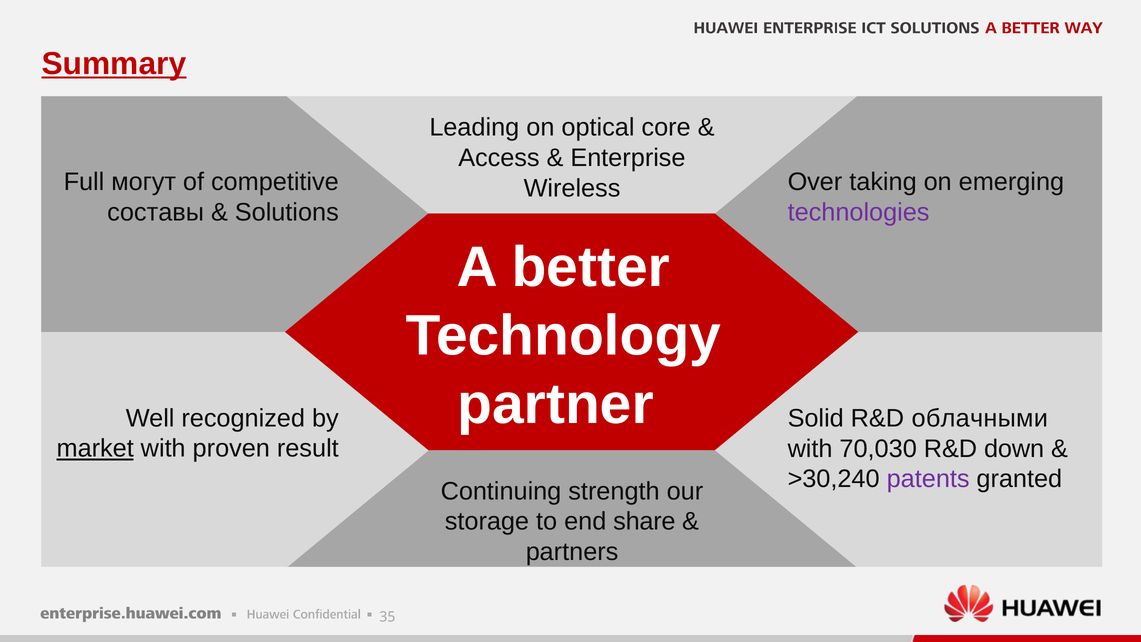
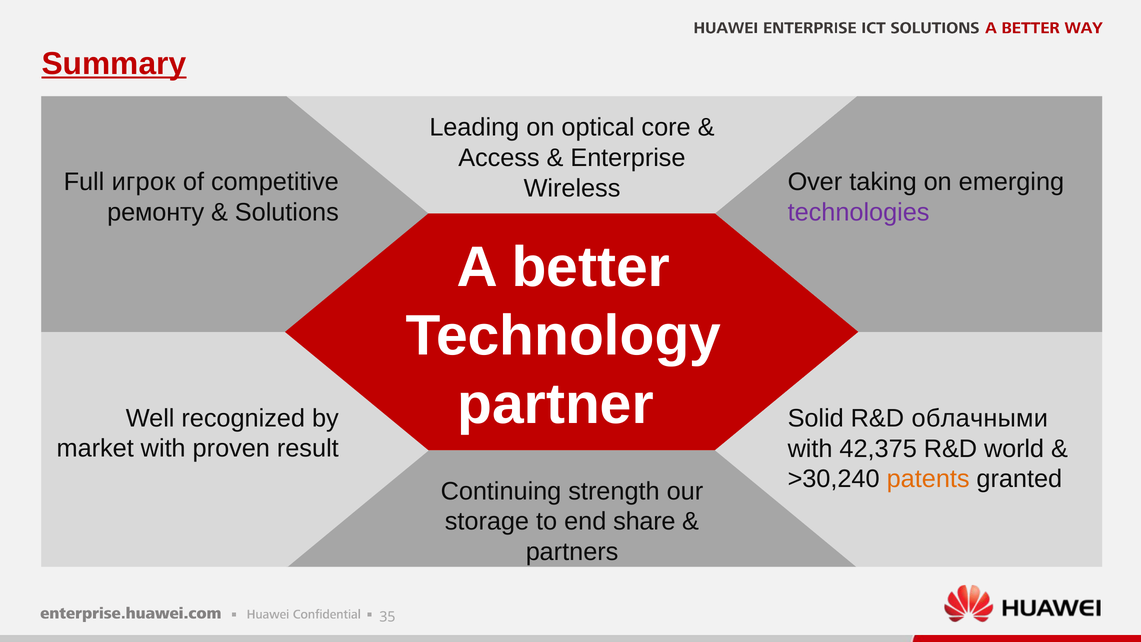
могут: могут -> игрок
составы: составы -> ремонту
market underline: present -> none
70,030: 70,030 -> 42,375
down: down -> world
patents colour: purple -> orange
